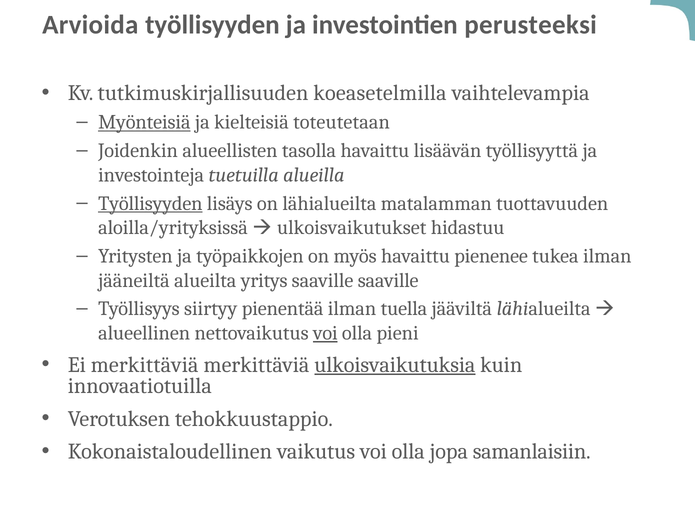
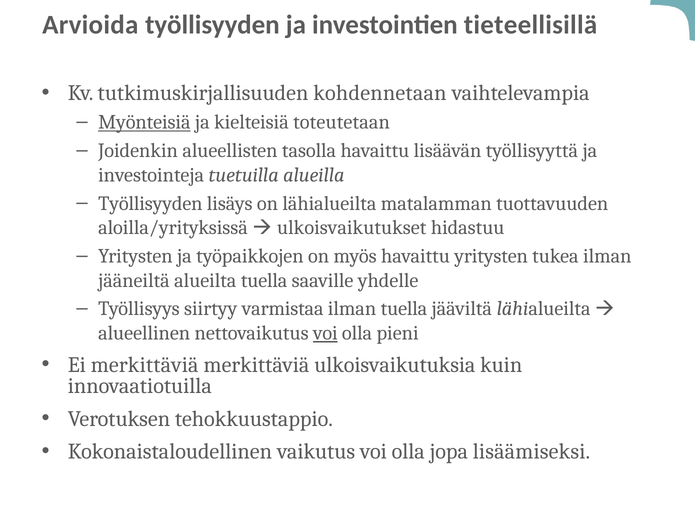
perusteeksi: perusteeksi -> tieteellisillä
koeasetelmilla: koeasetelmilla -> kohdennetaan
Työllisyyden at (150, 203) underline: present -> none
havaittu pienenee: pienenee -> yritysten
alueilta yritys: yritys -> tuella
saaville saaville: saaville -> yhdelle
pienentää: pienentää -> varmistaa
ulkoisvaikutuksia underline: present -> none
samanlaisiin: samanlaisiin -> lisäämiseksi
